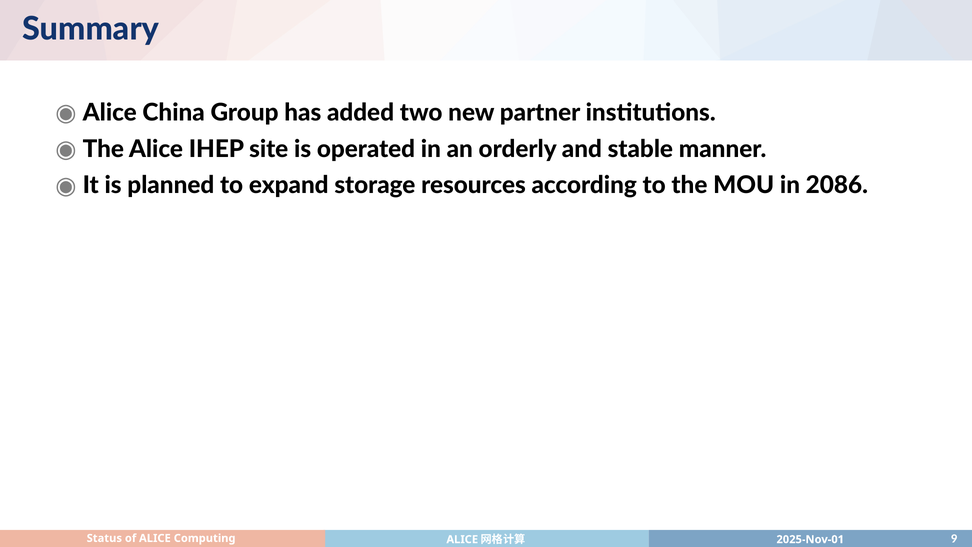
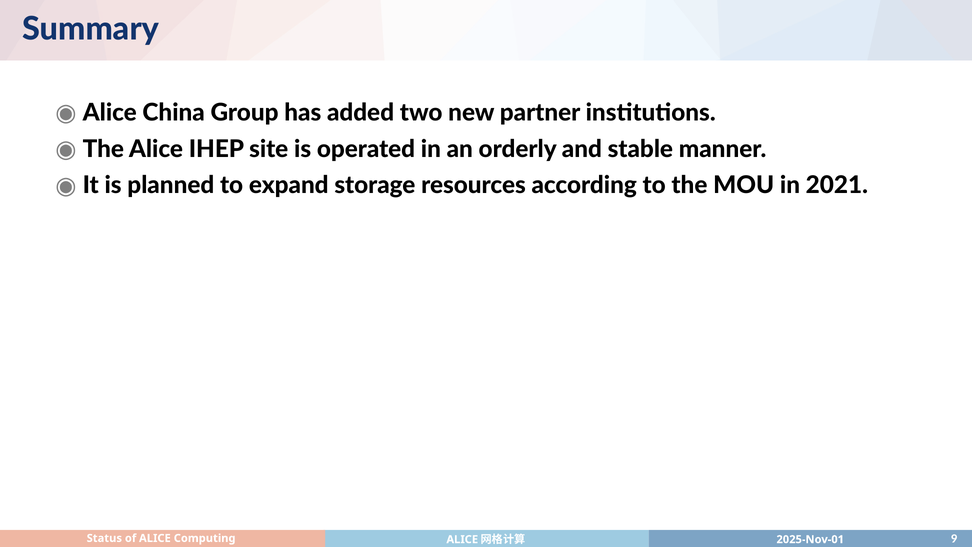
2086: 2086 -> 2021
